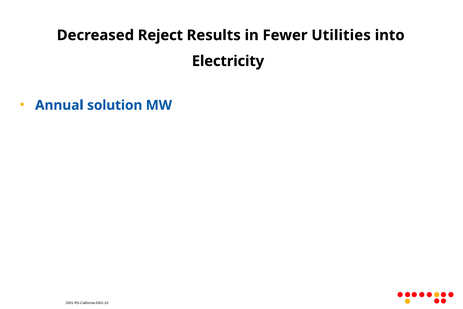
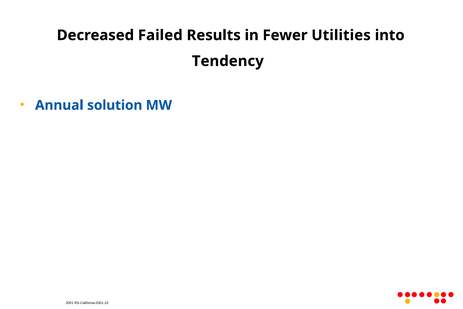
Reject: Reject -> Failed
Electricity: Electricity -> Tendency
